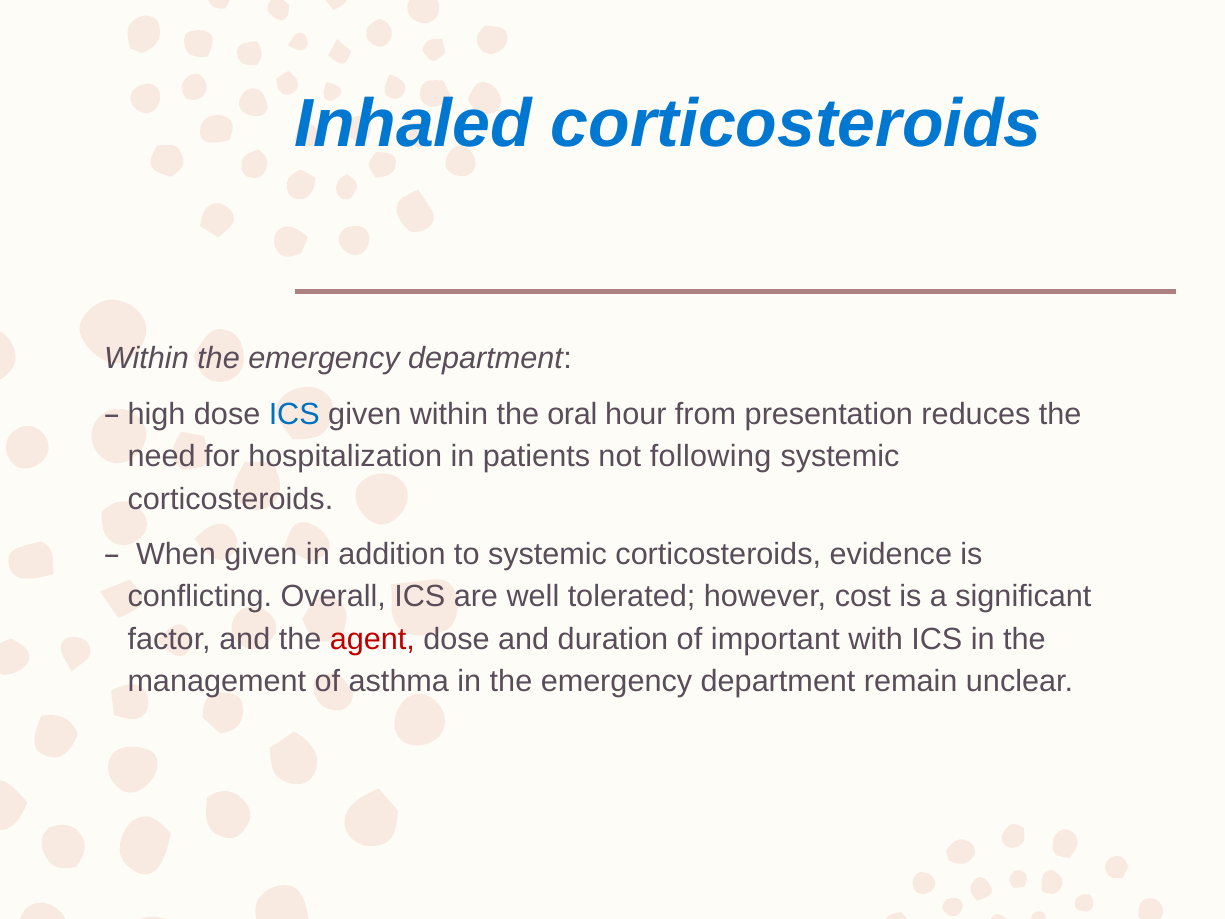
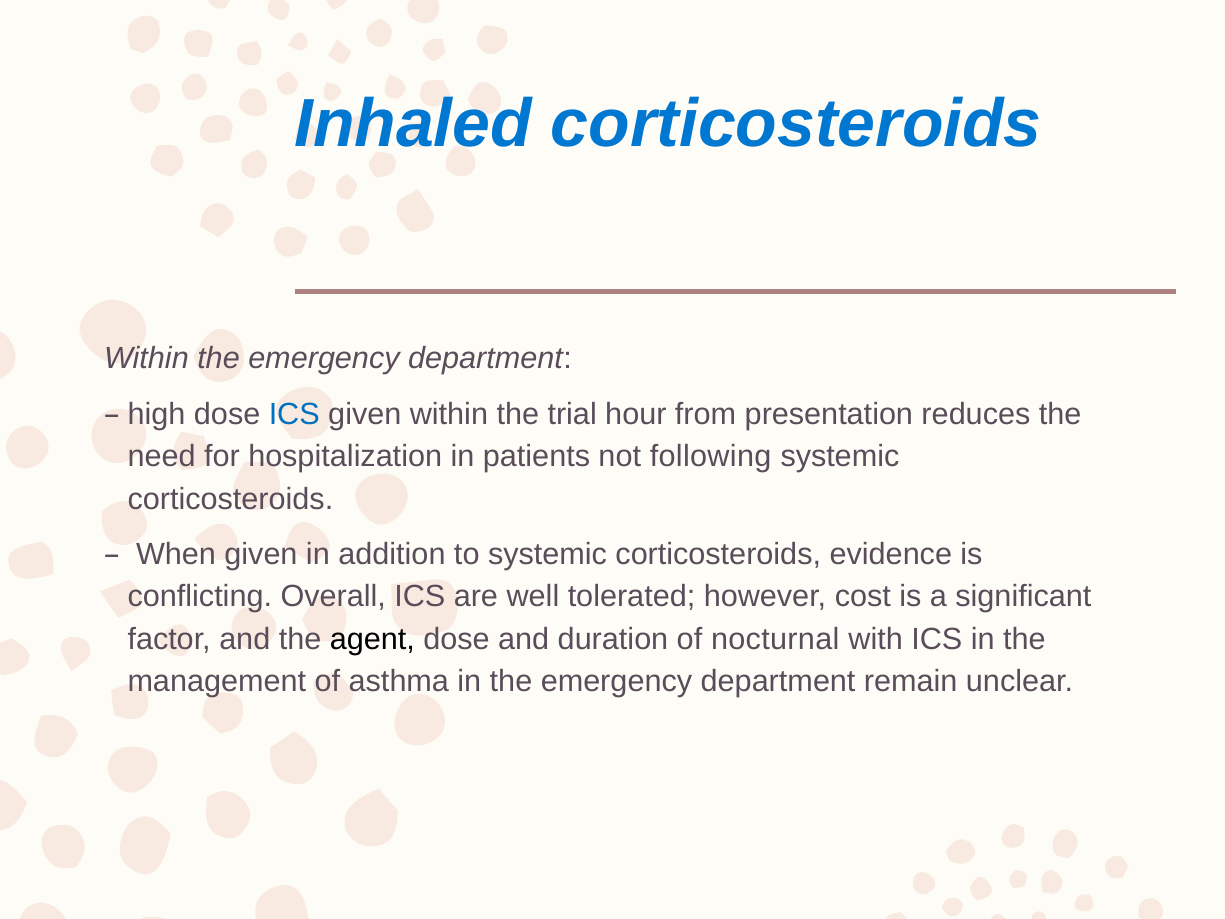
oral: oral -> trial
agent colour: red -> black
important: important -> nocturnal
